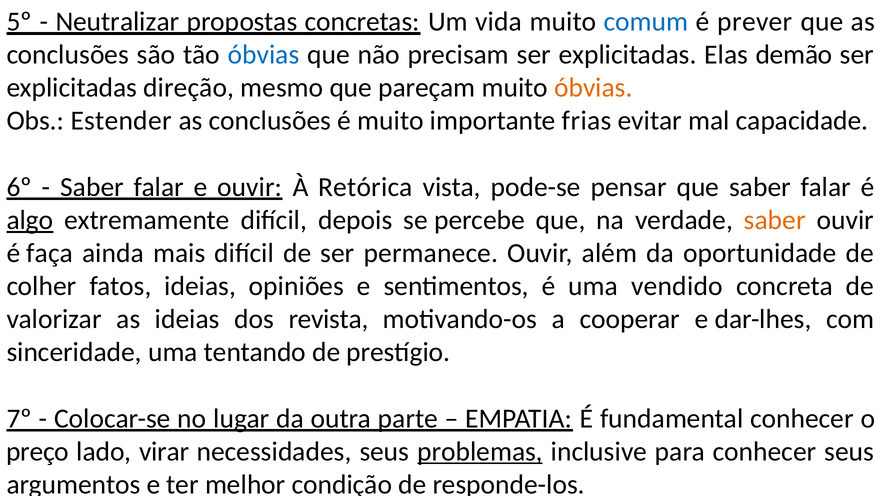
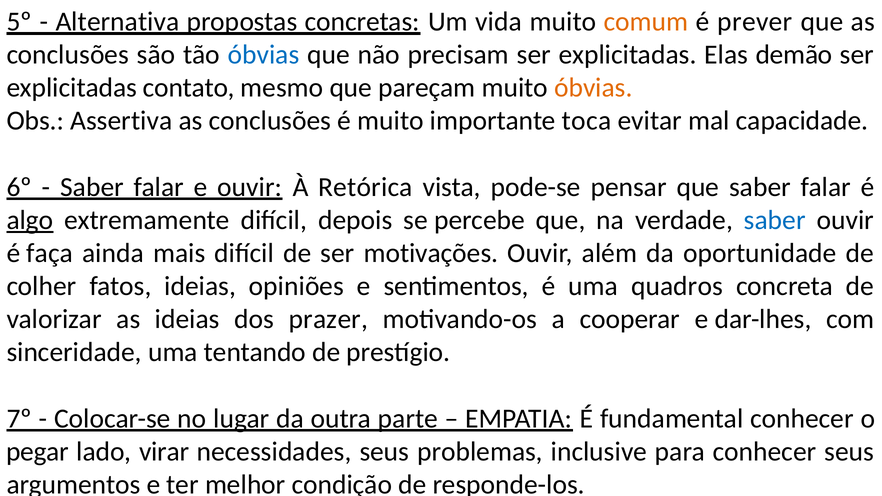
Neutralizar: Neutralizar -> Alternativa
comum colour: blue -> orange
direção: direção -> contato
Estender: Estender -> Assertiva
frias: frias -> toca
saber at (775, 220) colour: orange -> blue
permanece: permanece -> motivações
vendido: vendido -> quadros
revista: revista -> prazer
preço: preço -> pegar
problemas underline: present -> none
